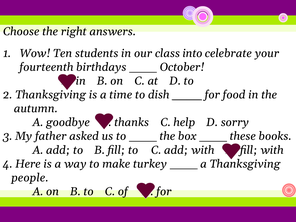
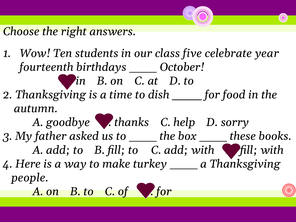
into: into -> five
your: your -> year
